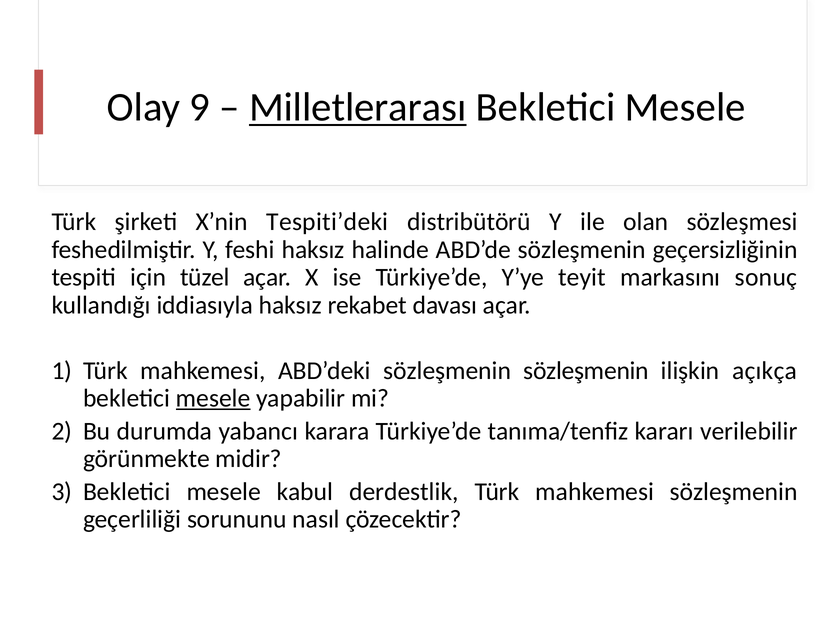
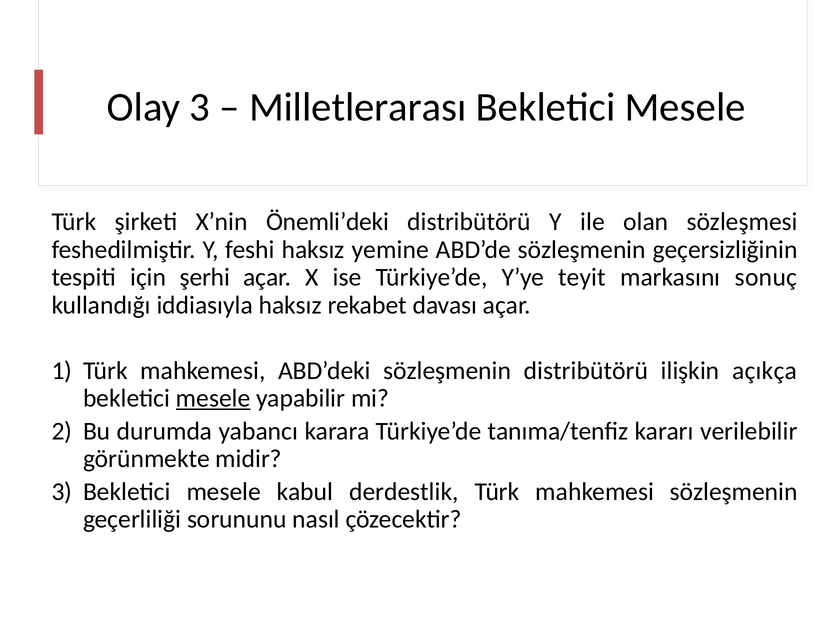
Olay 9: 9 -> 3
Milletlerarası underline: present -> none
Tespiti’deki: Tespiti’deki -> Önemli’deki
halinde: halinde -> yemine
tüzel: tüzel -> şerhi
sözleşmenin sözleşmenin: sözleşmenin -> distribütörü
